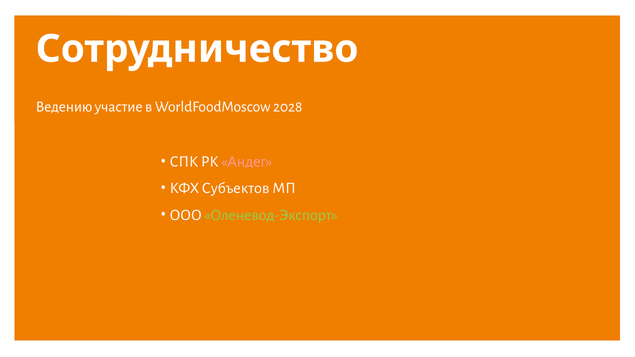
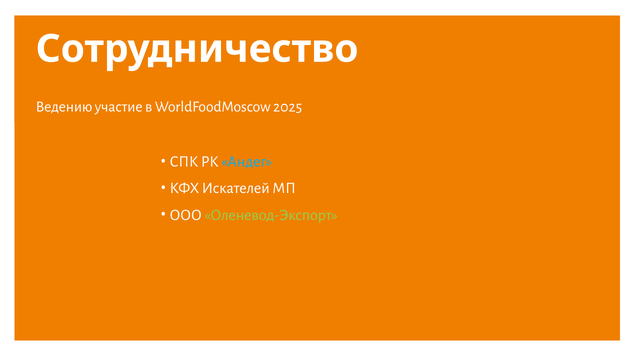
2028: 2028 -> 2025
Андег colour: pink -> light blue
Субъектов: Субъектов -> Искателей
